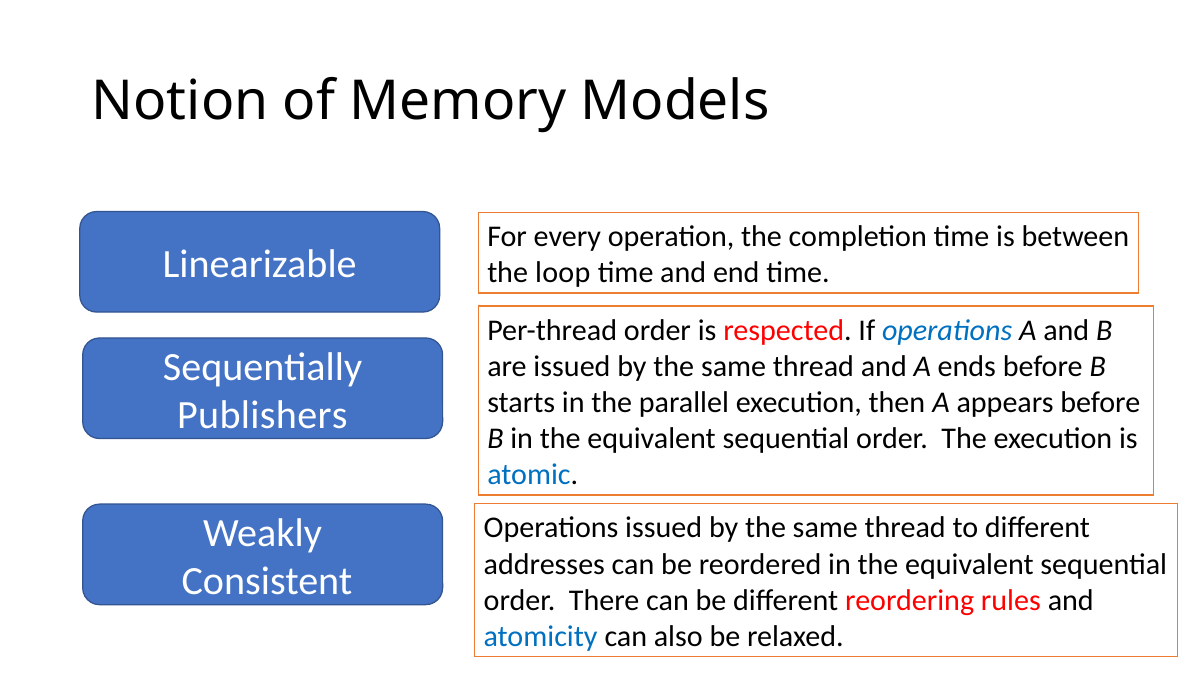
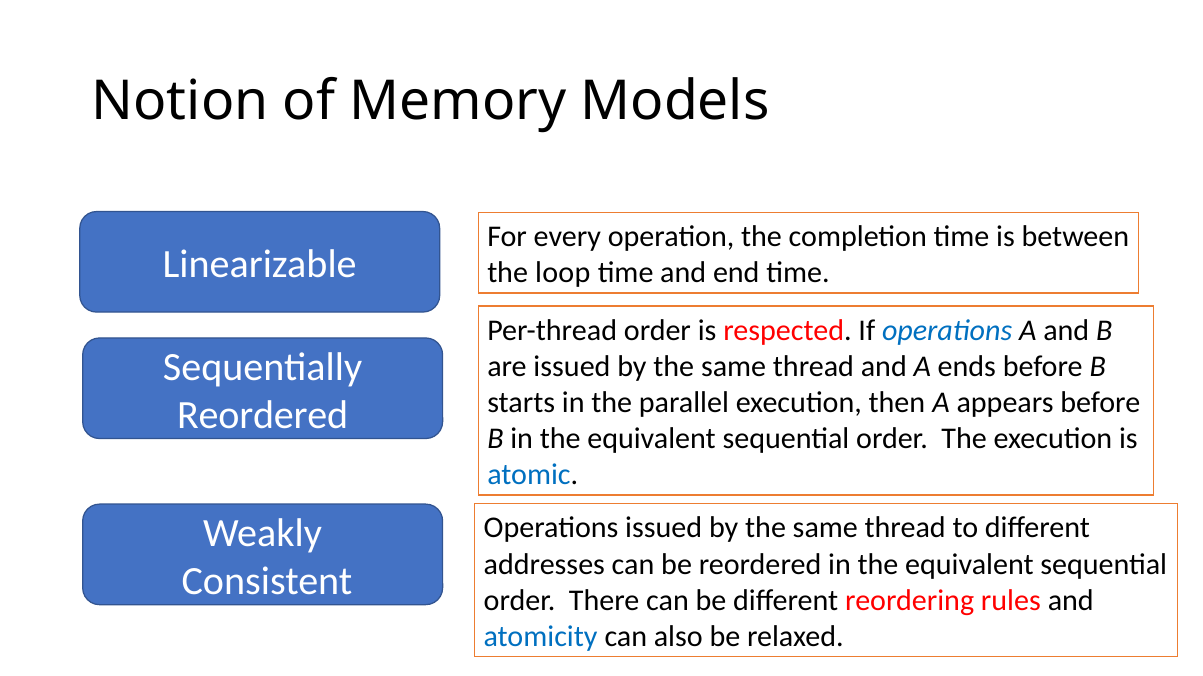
Publishers at (262, 415): Publishers -> Reordered
